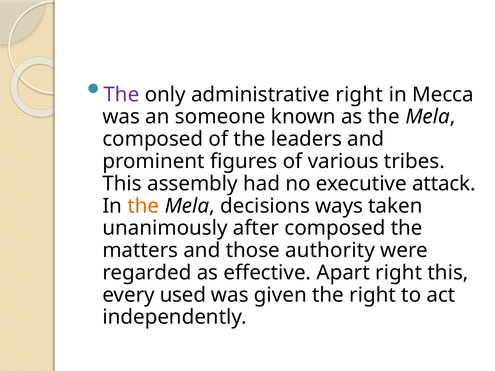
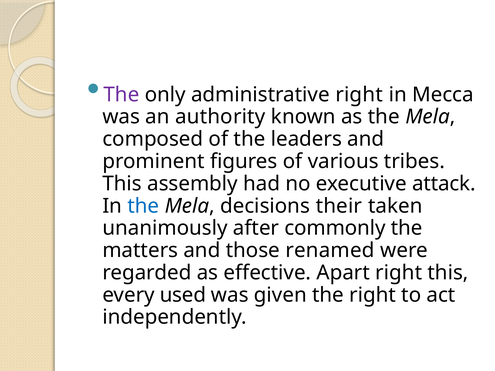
someone: someone -> authority
the at (143, 206) colour: orange -> blue
ways: ways -> their
after composed: composed -> commonly
authority: authority -> renamed
